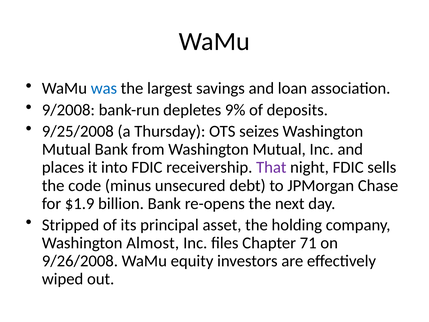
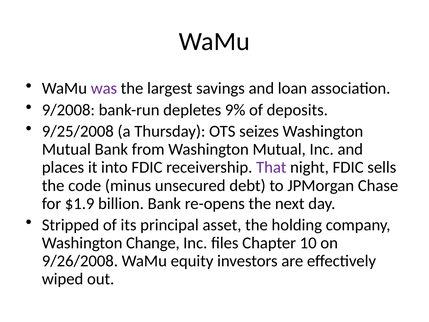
was colour: blue -> purple
Almost: Almost -> Change
71: 71 -> 10
